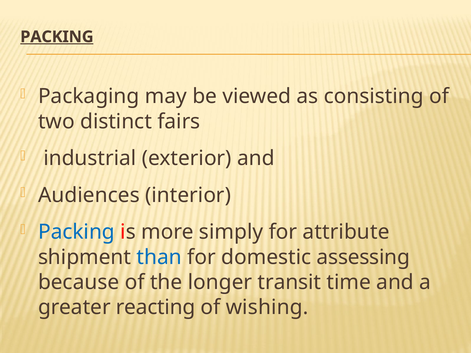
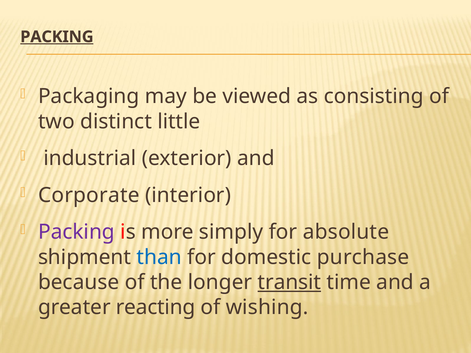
fairs: fairs -> little
Audiences: Audiences -> Corporate
Packing at (76, 232) colour: blue -> purple
attribute: attribute -> absolute
assessing: assessing -> purchase
transit underline: none -> present
